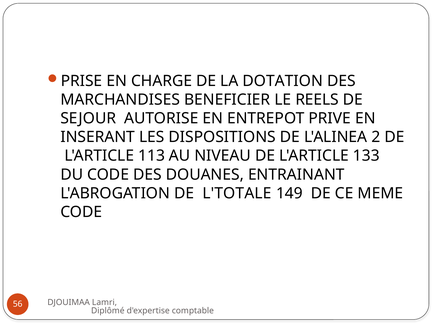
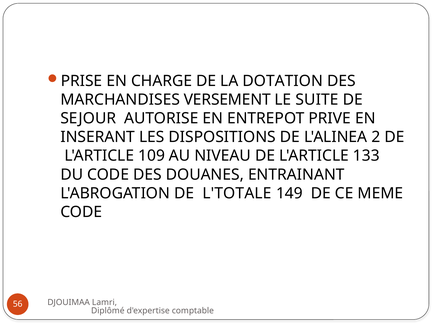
BENEFICIER: BENEFICIER -> VERSEMENT
REELS: REELS -> SUITE
113: 113 -> 109
